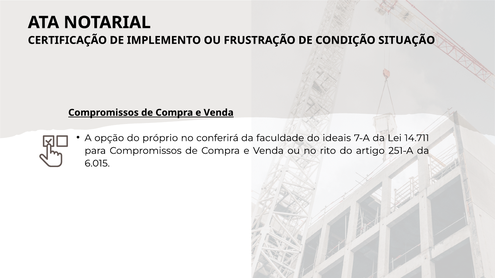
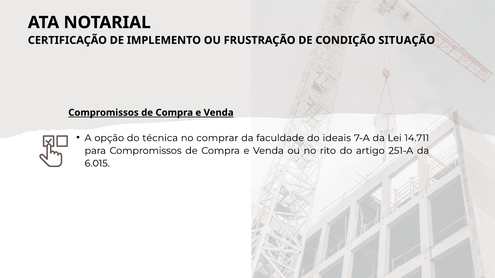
próprio: próprio -> técnica
conferirá: conferirá -> comprar
